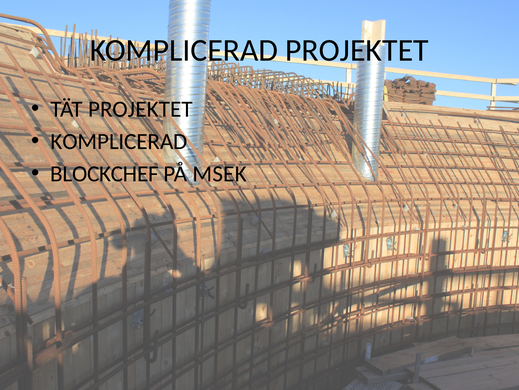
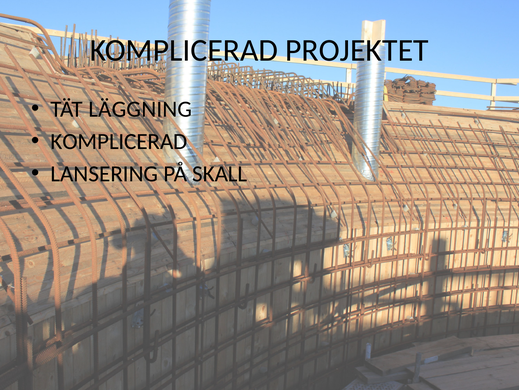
TÄT PROJEKTET: PROJEKTET -> LÄGGNING
BLOCKCHEF: BLOCKCHEF -> LANSERING
MSEK: MSEK -> SKALL
